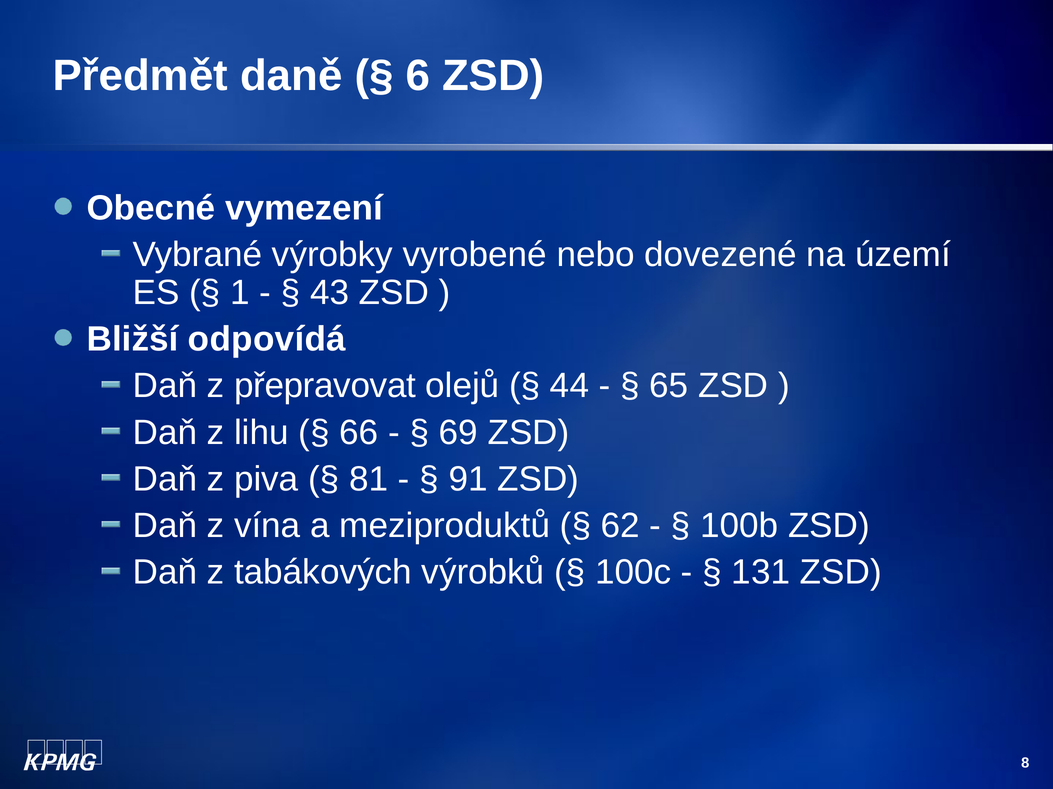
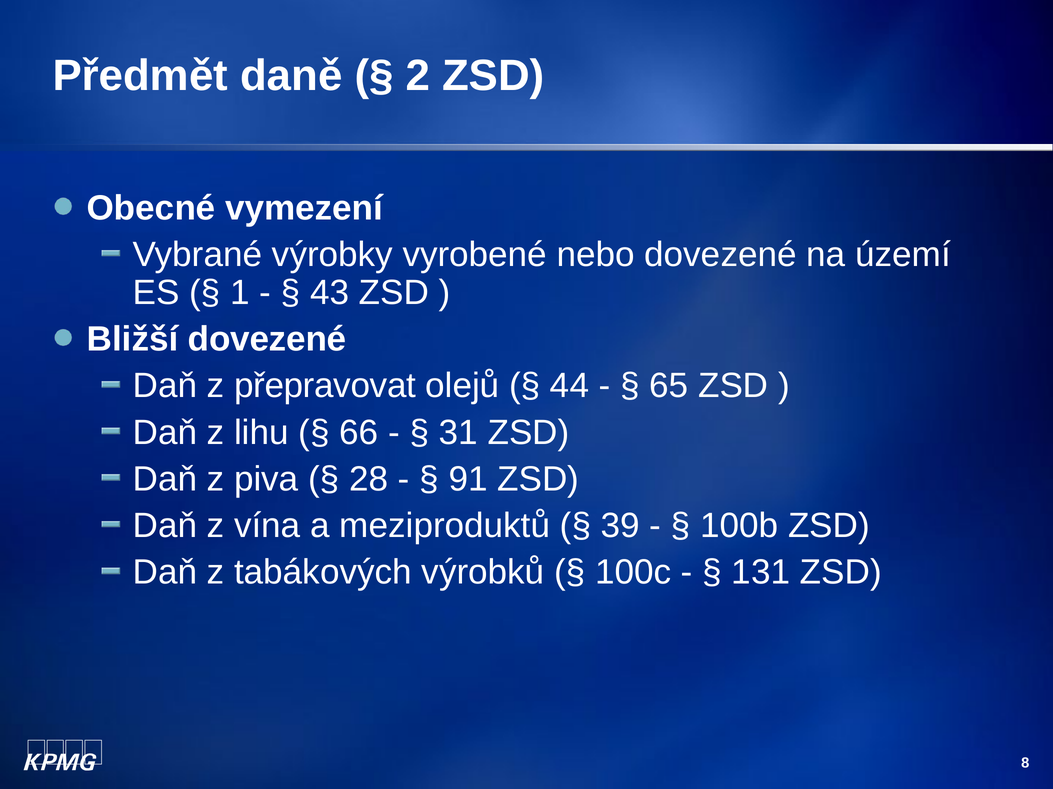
6: 6 -> 2
Bližší odpovídá: odpovídá -> dovezené
69: 69 -> 31
81: 81 -> 28
62: 62 -> 39
